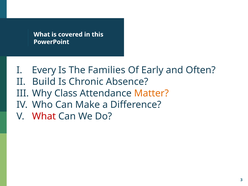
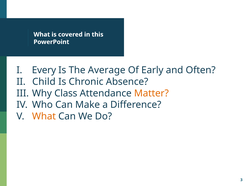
Families: Families -> Average
Build: Build -> Child
What at (44, 116) colour: red -> orange
